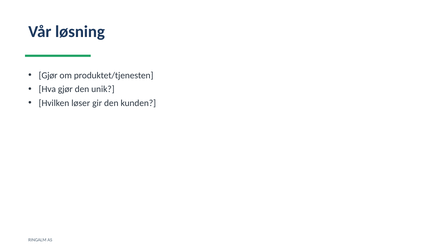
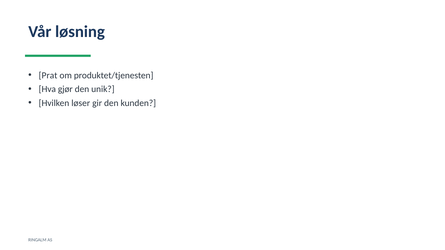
Gjør at (48, 75): Gjør -> Prat
